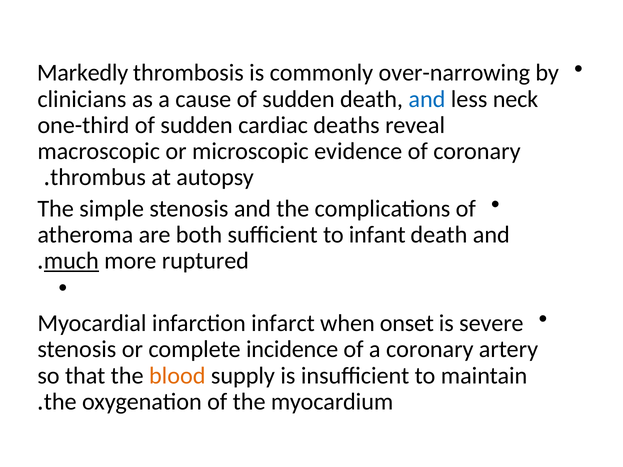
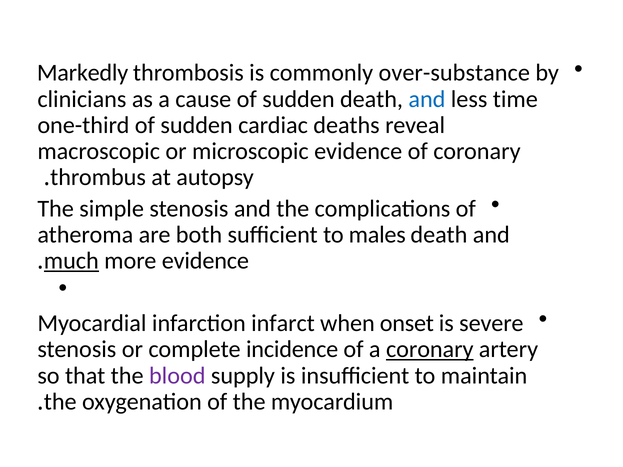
over-narrowing: over-narrowing -> over-substance
neck: neck -> time
infant: infant -> males
more ruptured: ruptured -> evidence
coronary at (430, 350) underline: none -> present
blood colour: orange -> purple
